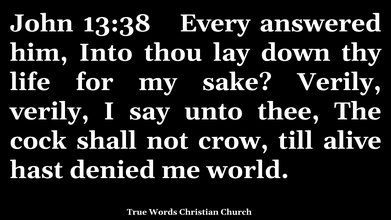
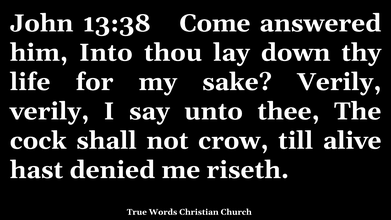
Every: Every -> Come
world: world -> riseth
